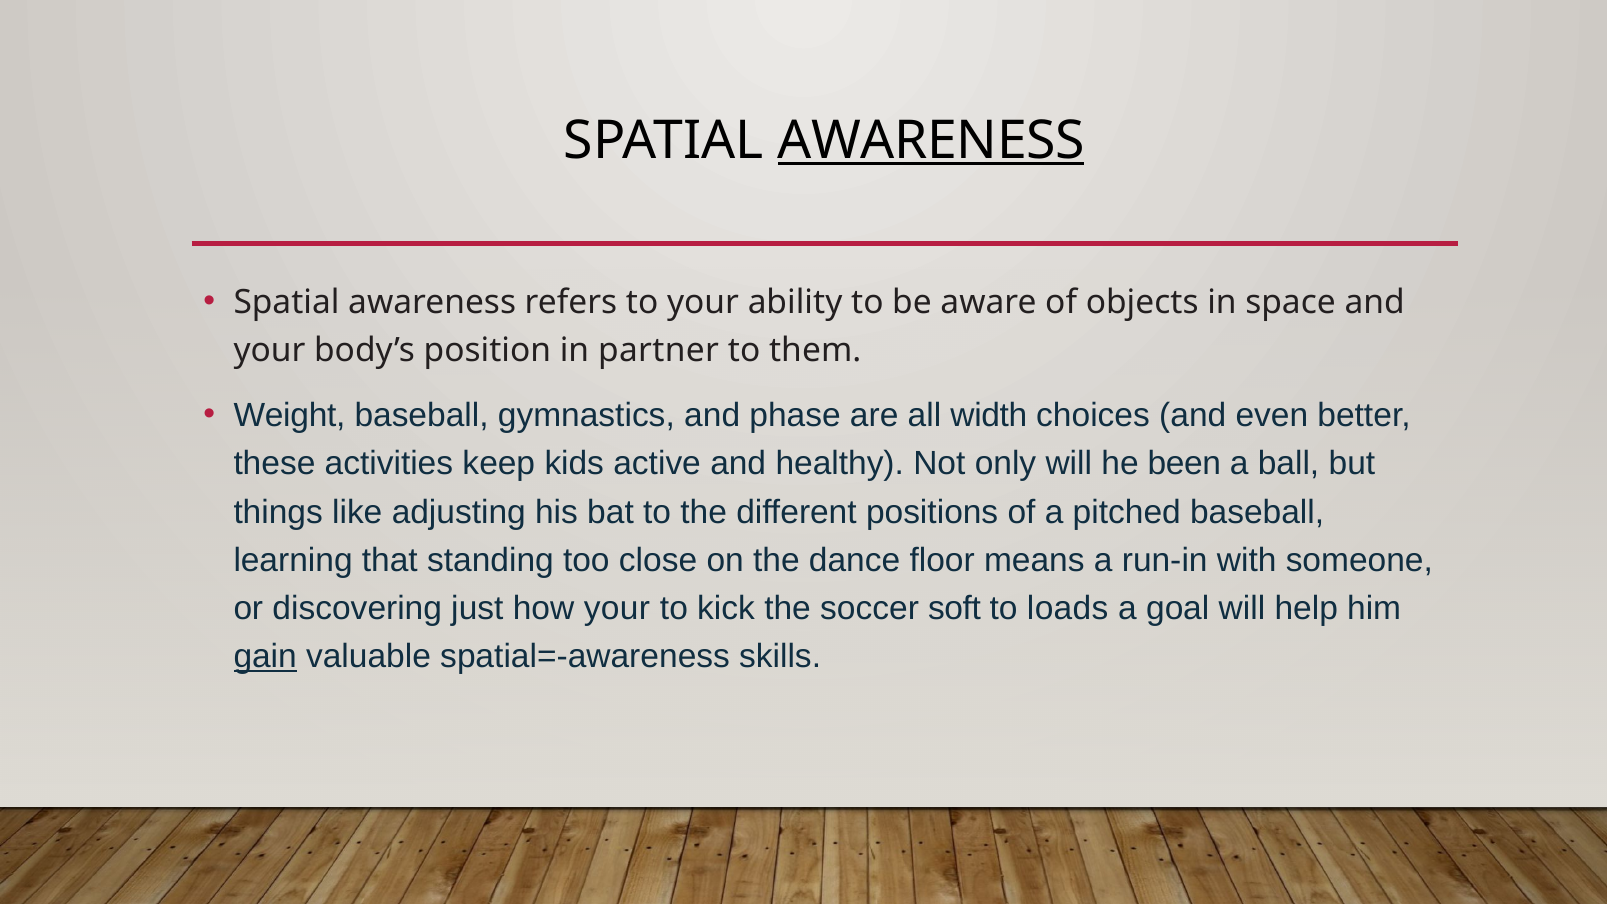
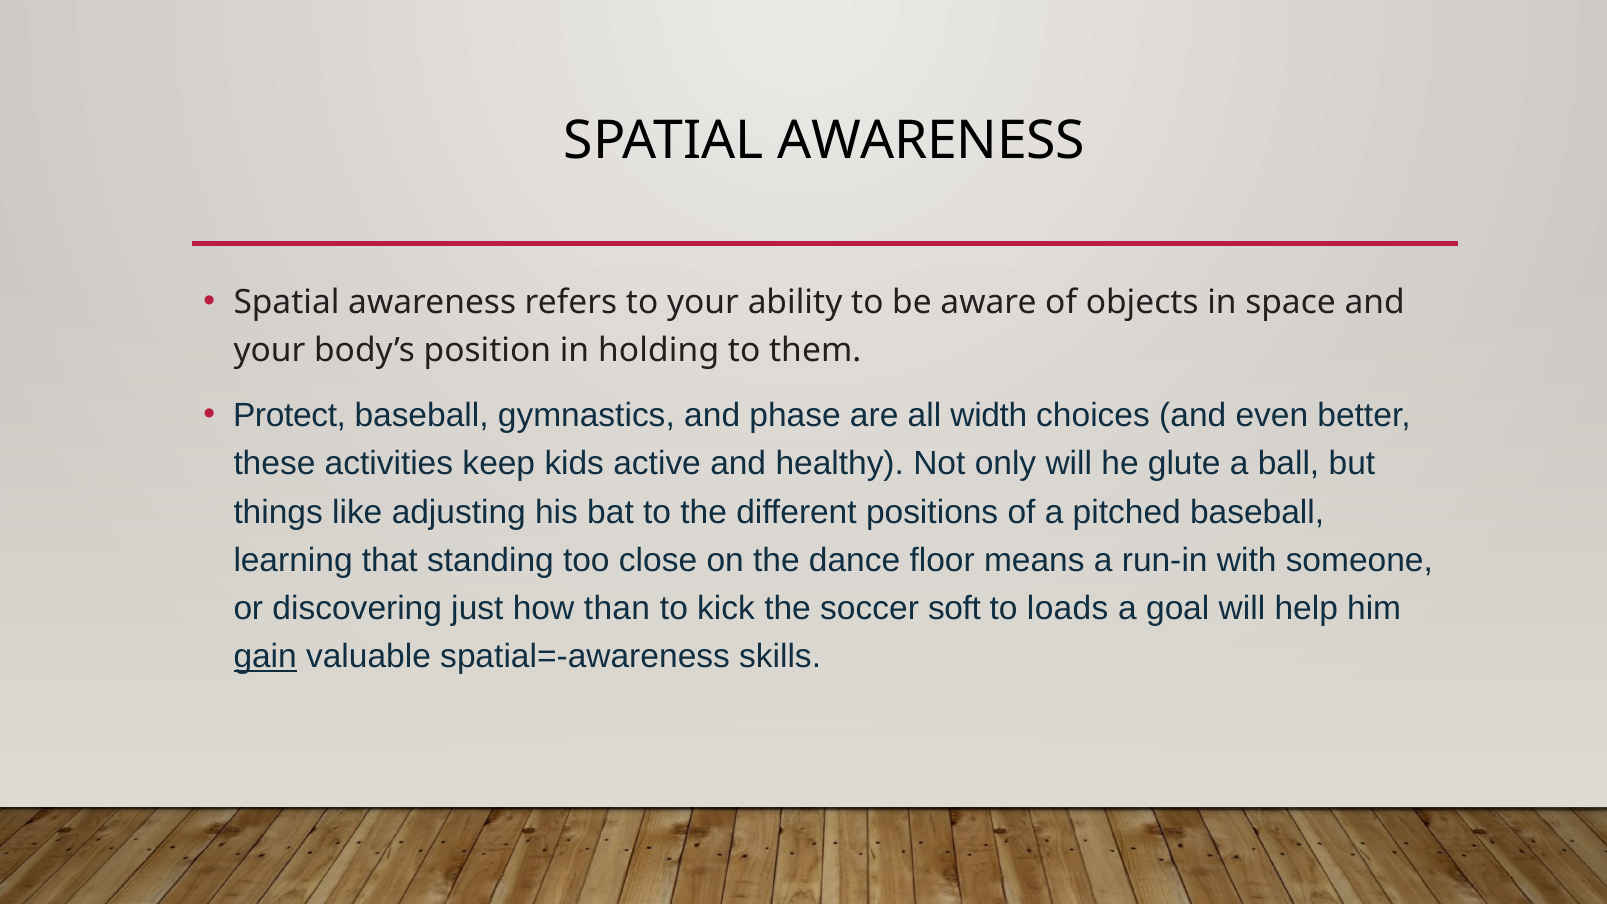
AWARENESS at (931, 141) underline: present -> none
partner: partner -> holding
Weight: Weight -> Protect
been: been -> glute
how your: your -> than
